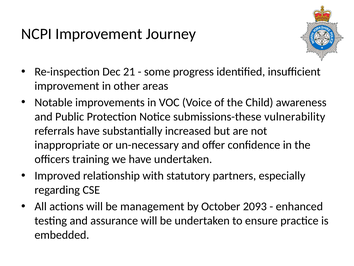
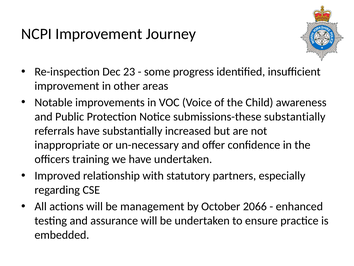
21: 21 -> 23
submissions-these vulnerability: vulnerability -> substantially
2093: 2093 -> 2066
